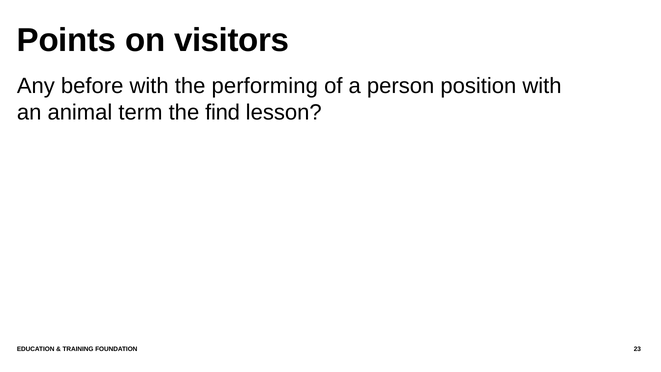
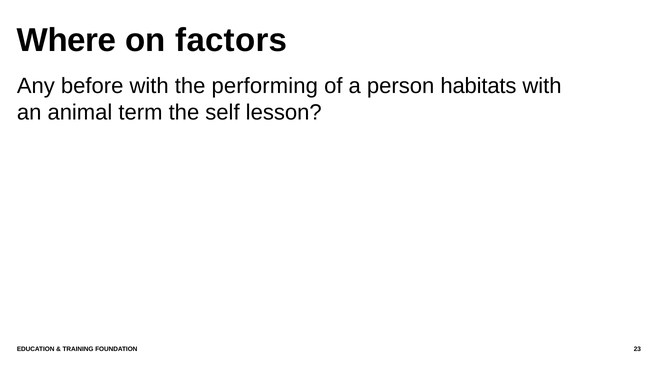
Points: Points -> Where
visitors: visitors -> factors
position: position -> habitats
find: find -> self
